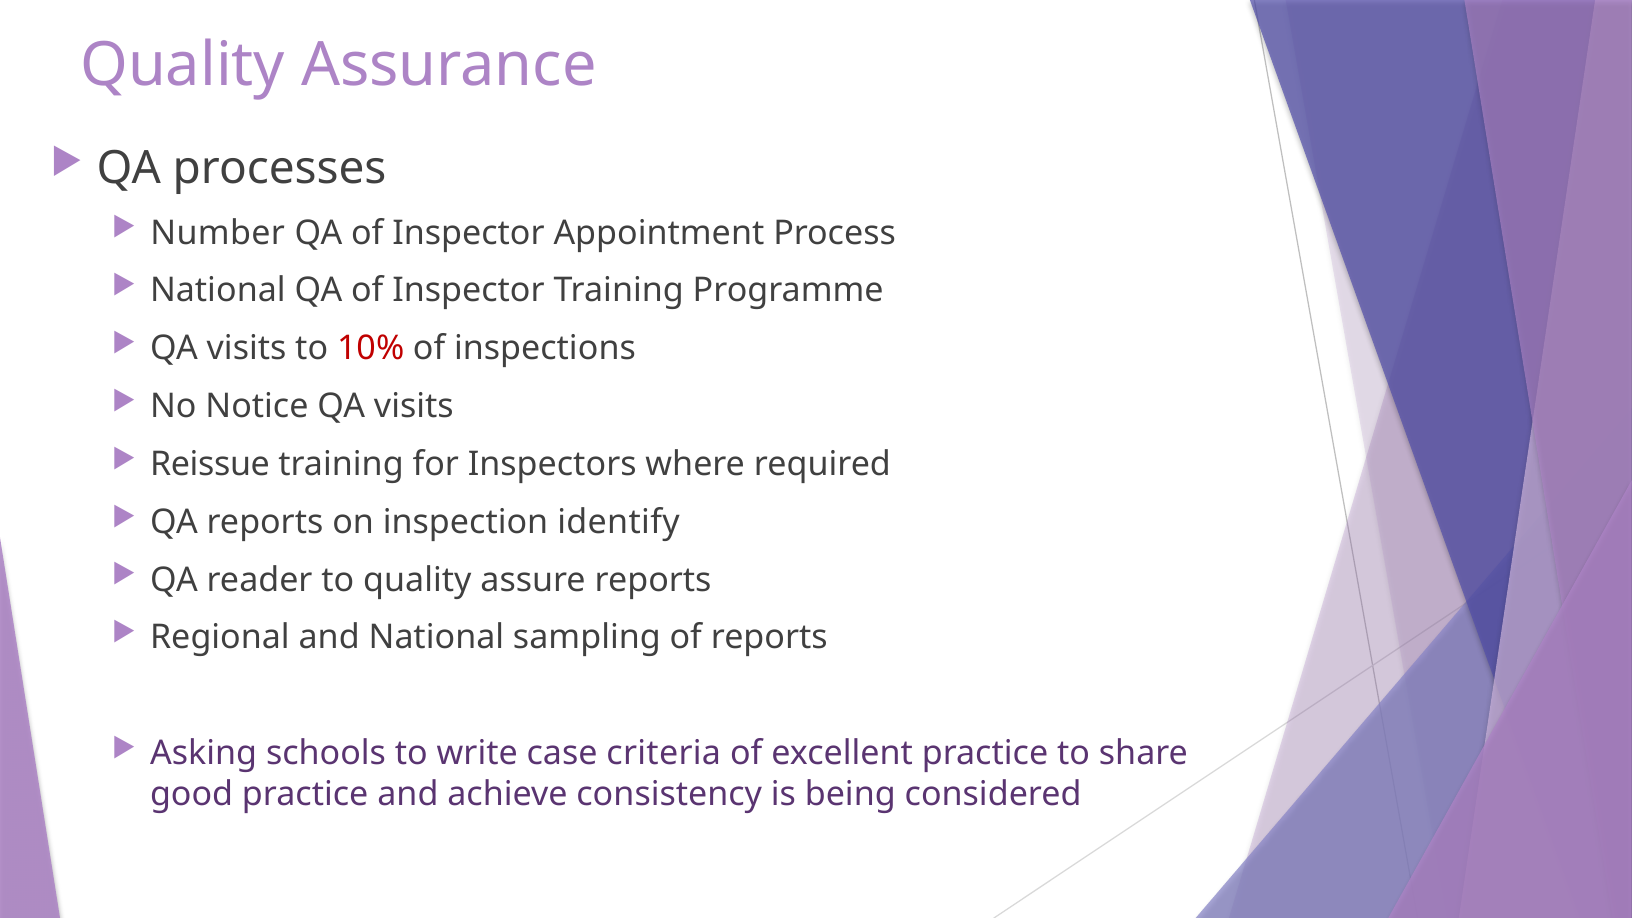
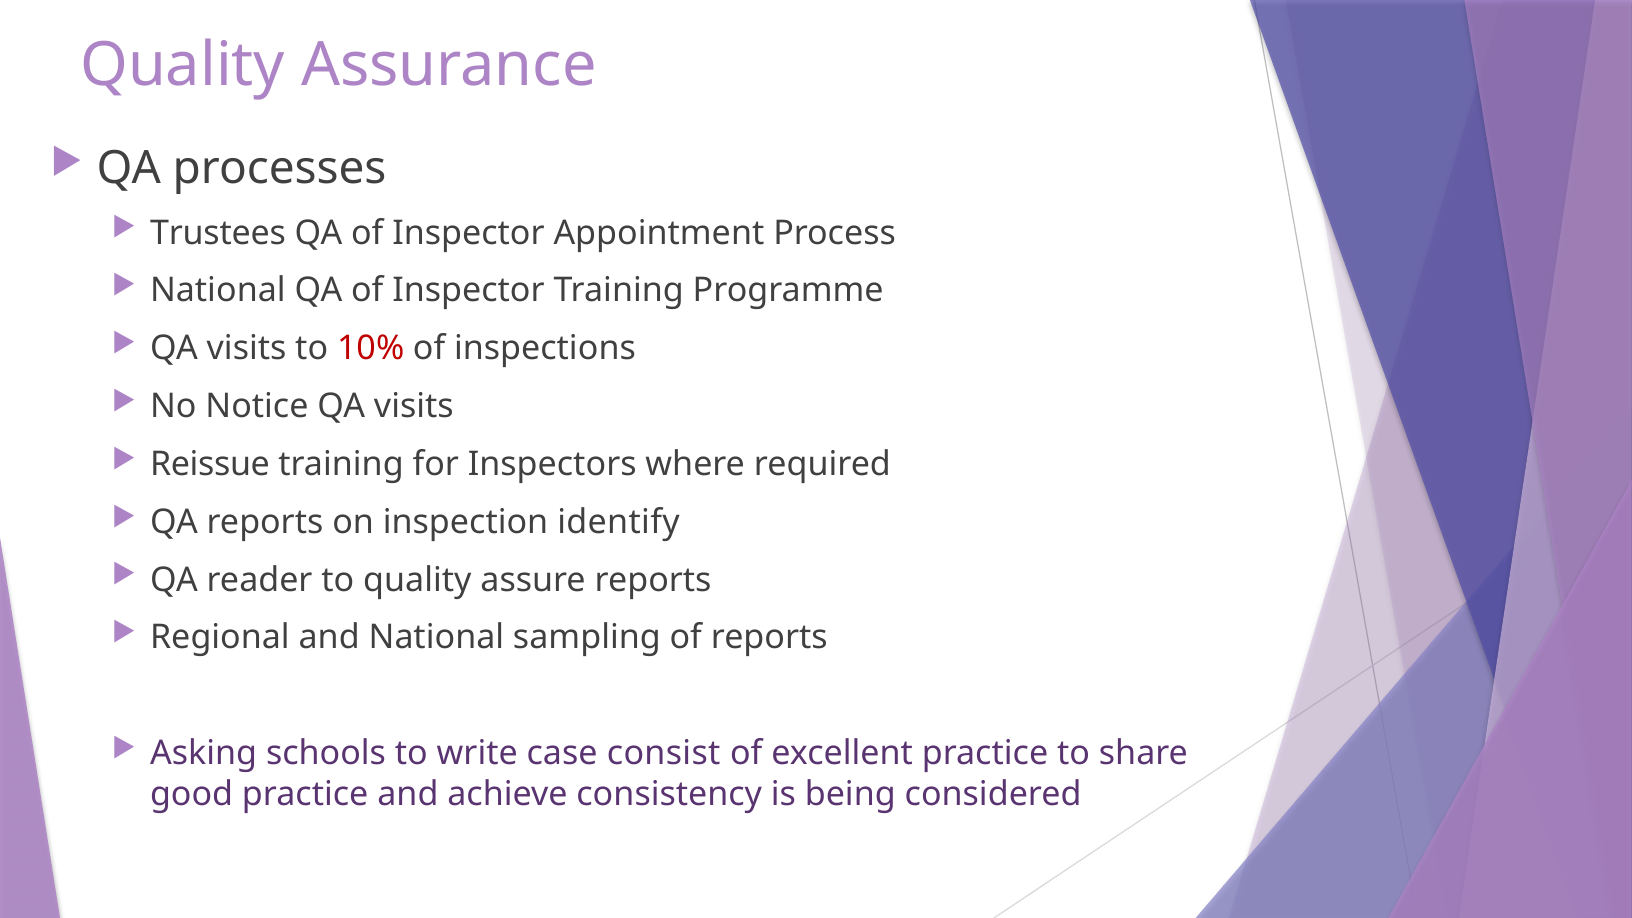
Number: Number -> Trustees
criteria: criteria -> consist
